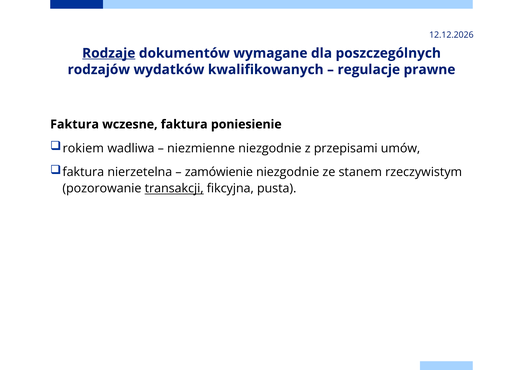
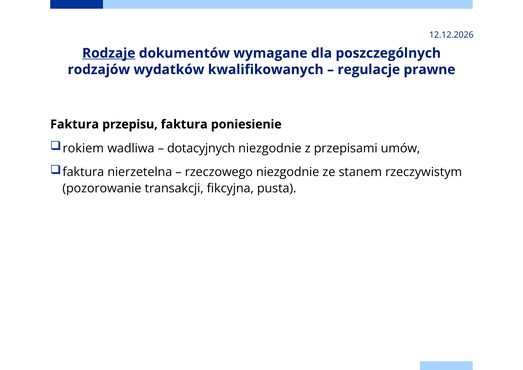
wczesne: wczesne -> przepisu
niezmienne: niezmienne -> dotacyjnych
zamówienie: zamówienie -> rzeczowego
transakcji underline: present -> none
